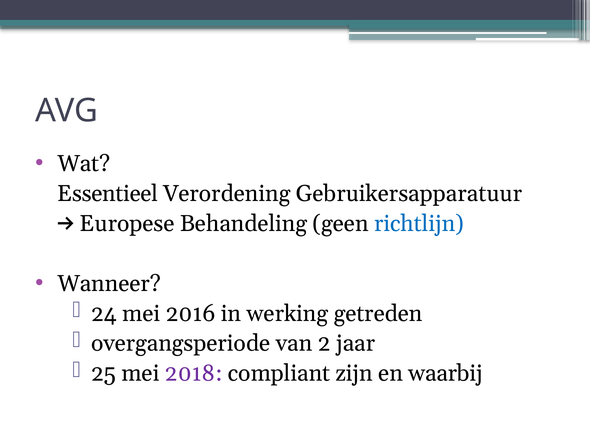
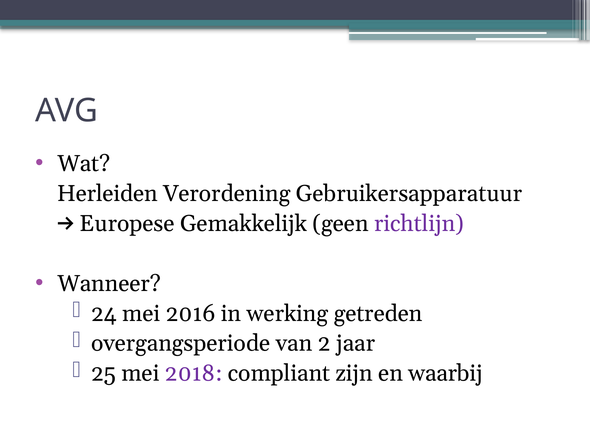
Essentieel: Essentieel -> Herleiden
Behandeling: Behandeling -> Gemakkelijk
richtlijn colour: blue -> purple
